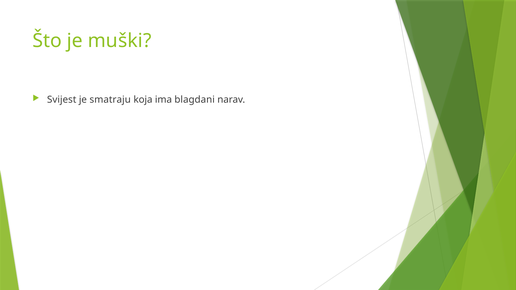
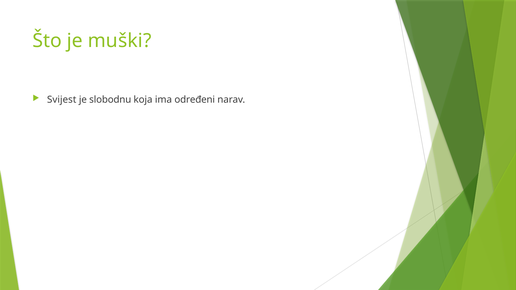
smatraju: smatraju -> slobodnu
blagdani: blagdani -> određeni
